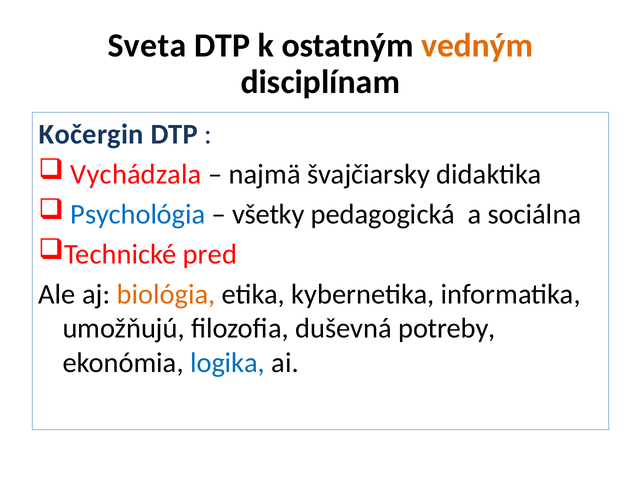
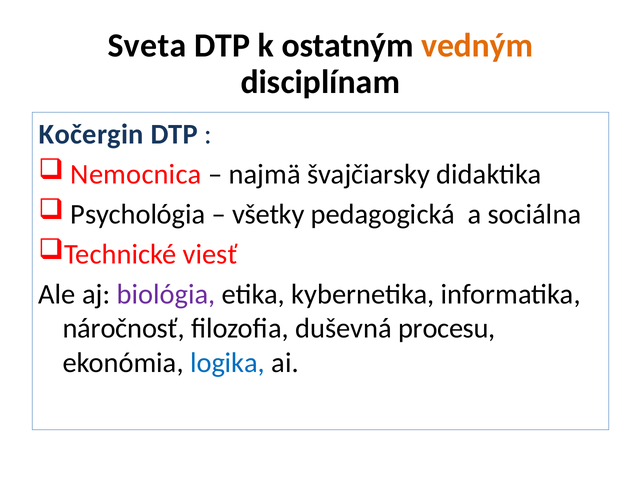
Vychádzala: Vychádzala -> Nemocnica
Psychológia colour: blue -> black
pred: pred -> viesť
biológia colour: orange -> purple
umožňujú: umožňujú -> náročnosť
potreby: potreby -> procesu
